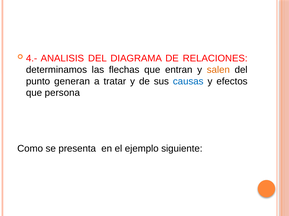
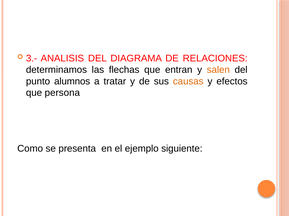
4.-: 4.- -> 3.-
generan: generan -> alumnos
causas colour: blue -> orange
